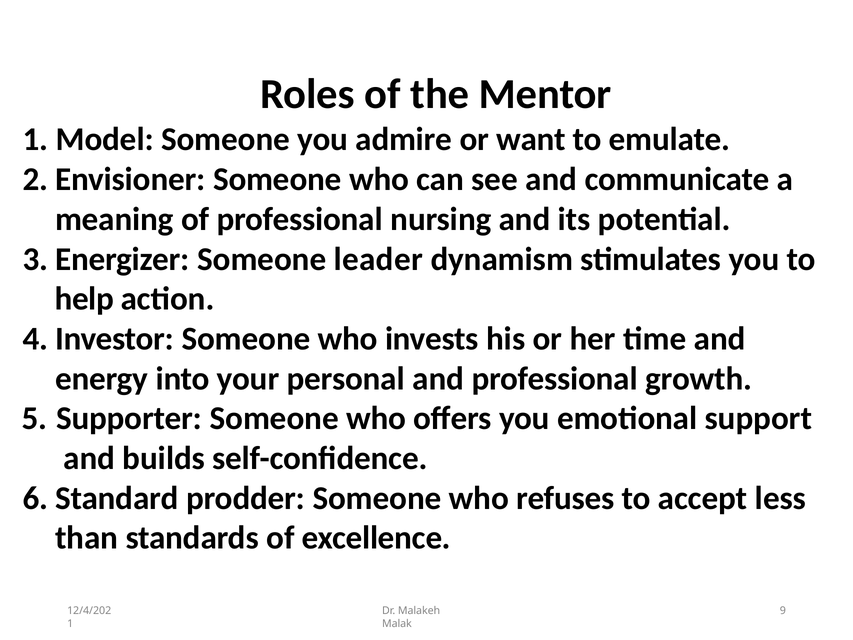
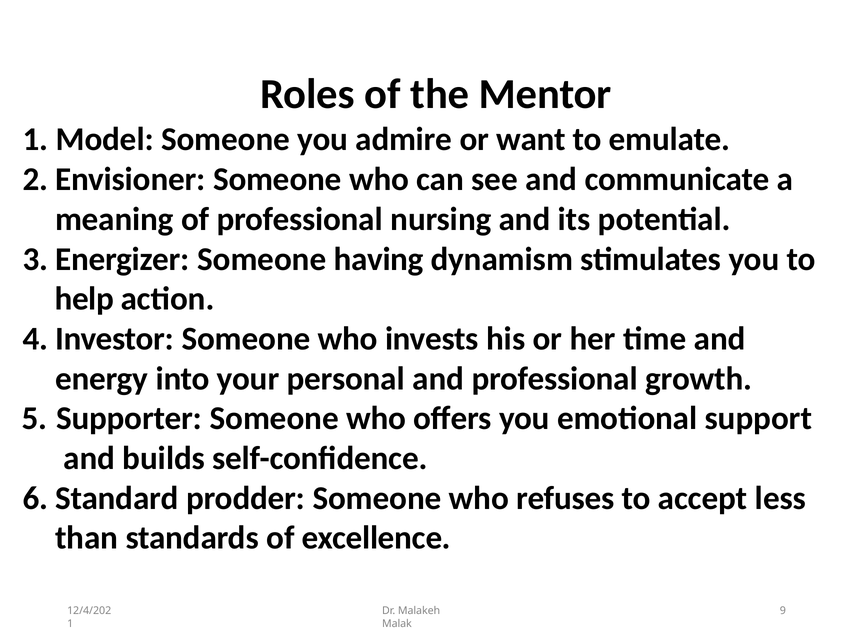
leader: leader -> having
